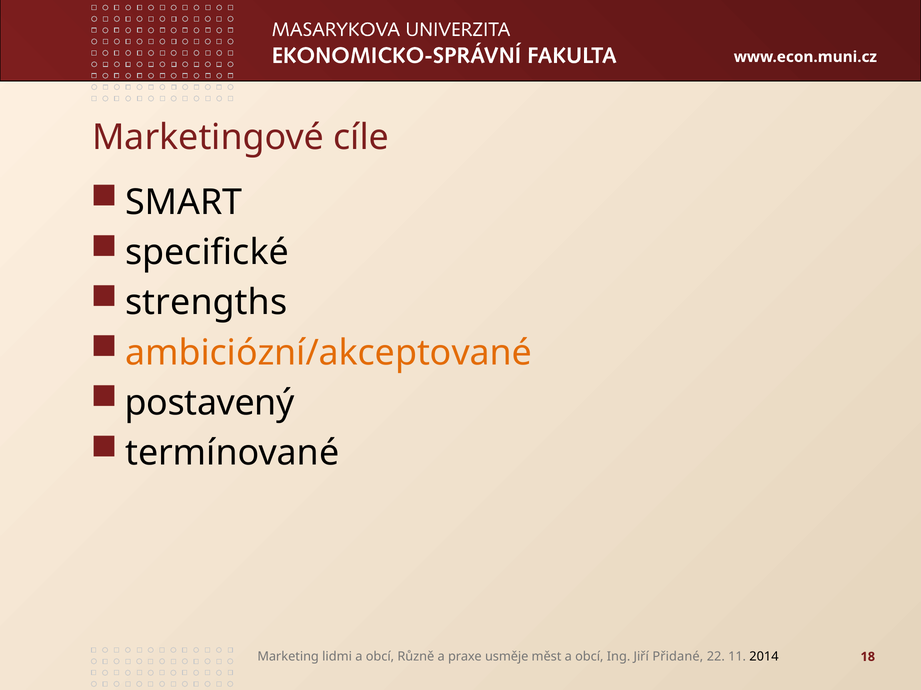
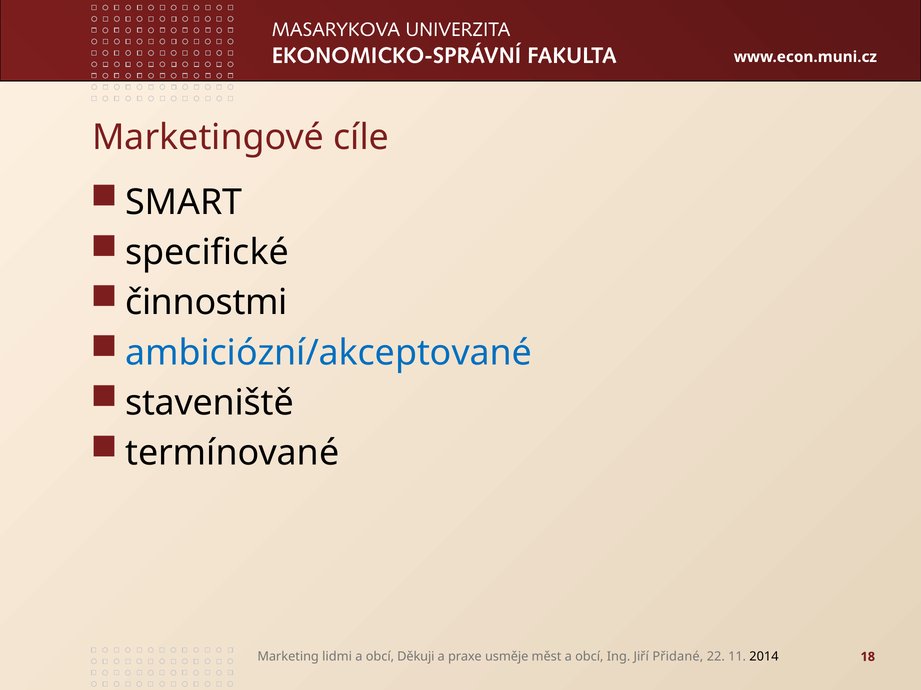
strengths: strengths -> činnostmi
ambiciózní/akceptované colour: orange -> blue
postavený: postavený -> staveniště
Různě: Různě -> Děkuji
